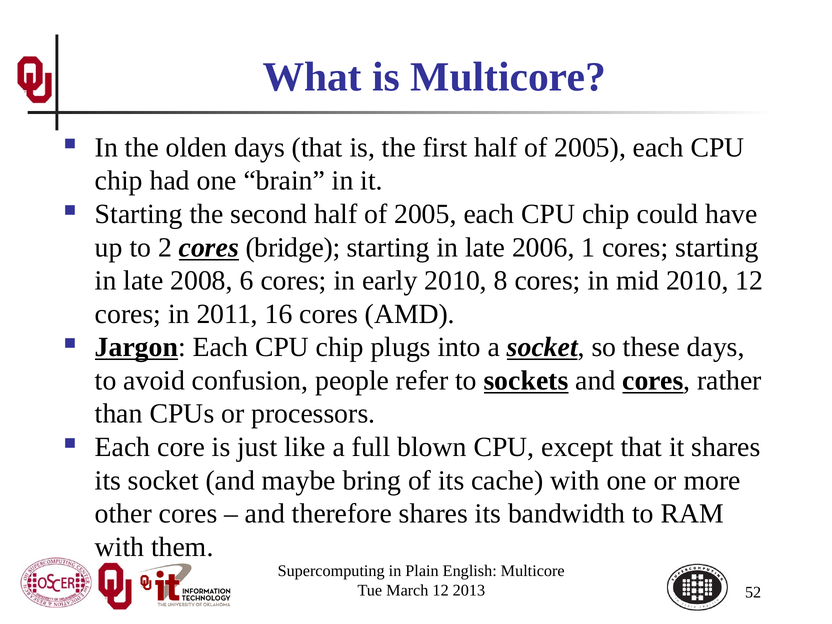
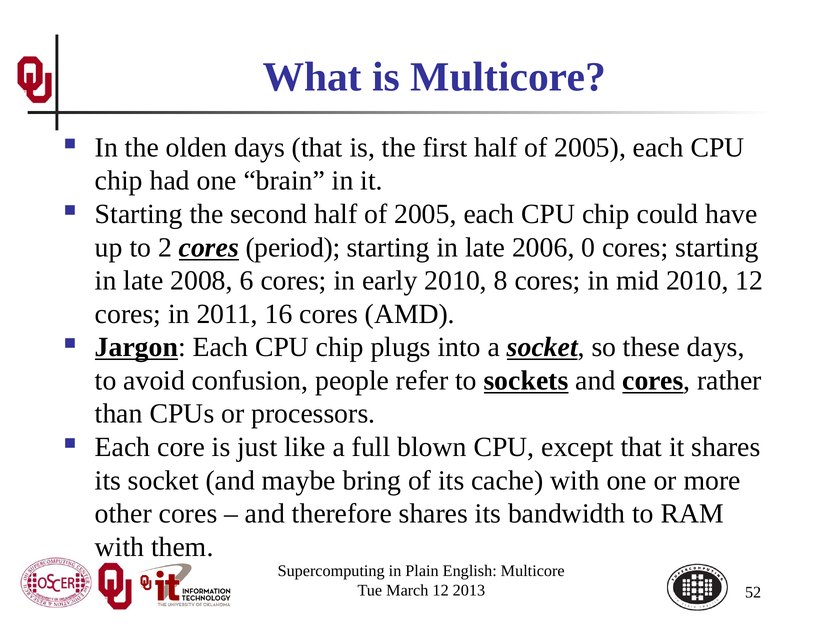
bridge: bridge -> period
1: 1 -> 0
